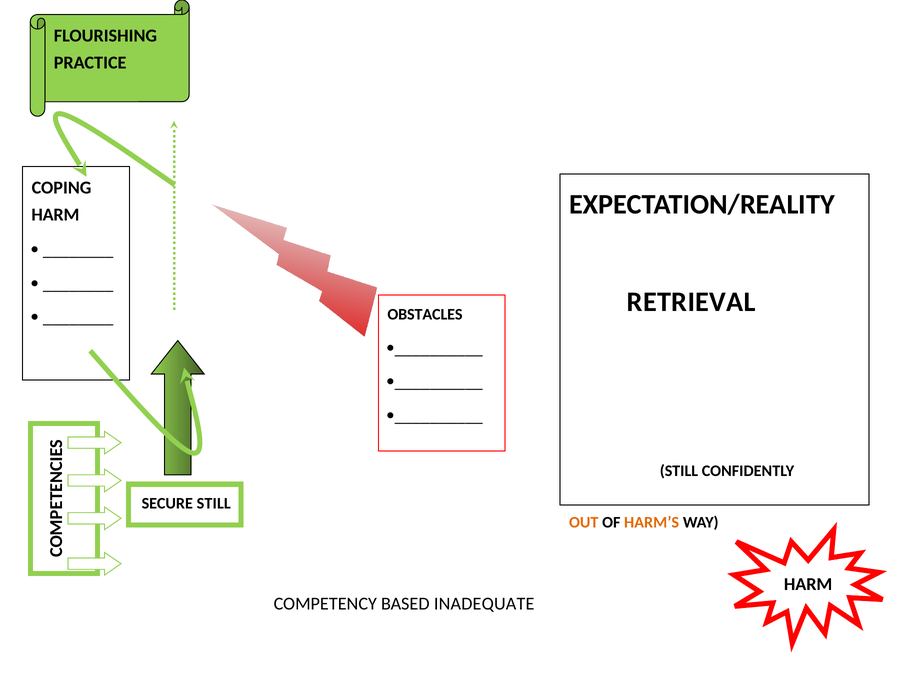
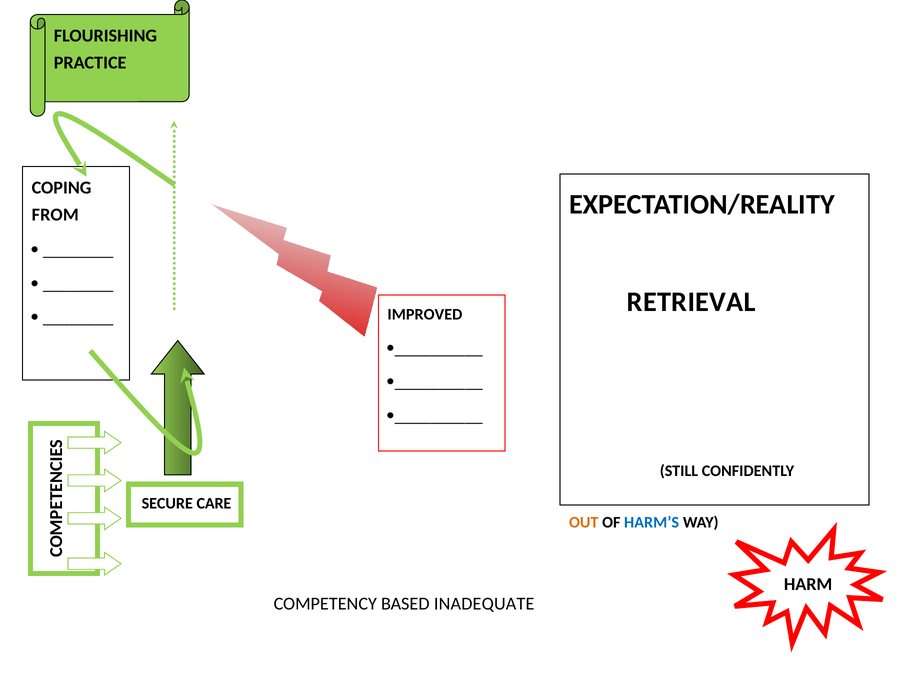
HARM at (55, 215): HARM -> FROM
OBSTACLES: OBSTACLES -> IMPROVED
SECURE STILL: STILL -> CARE
HARM’S colour: orange -> blue
